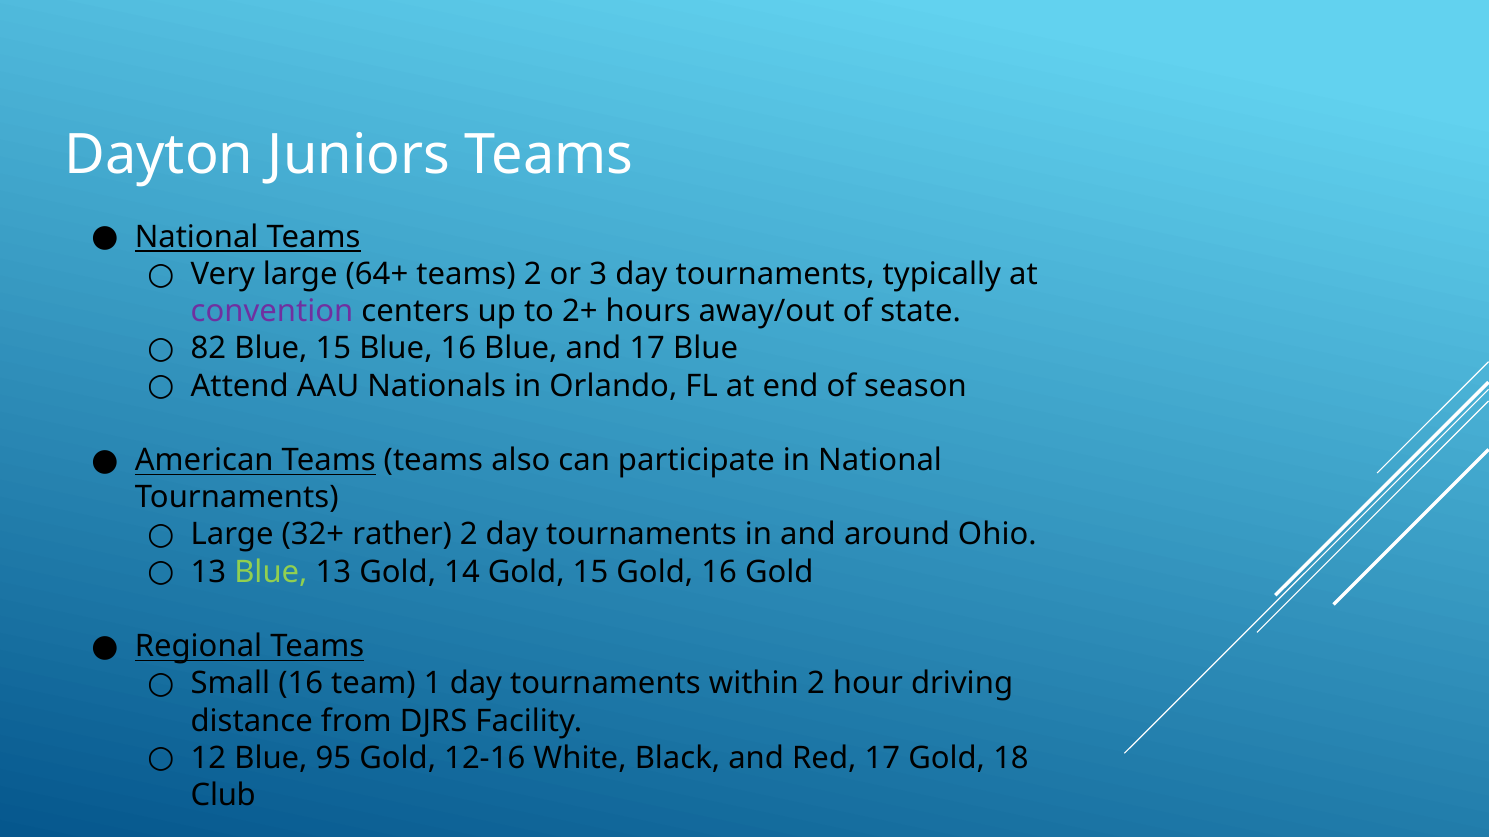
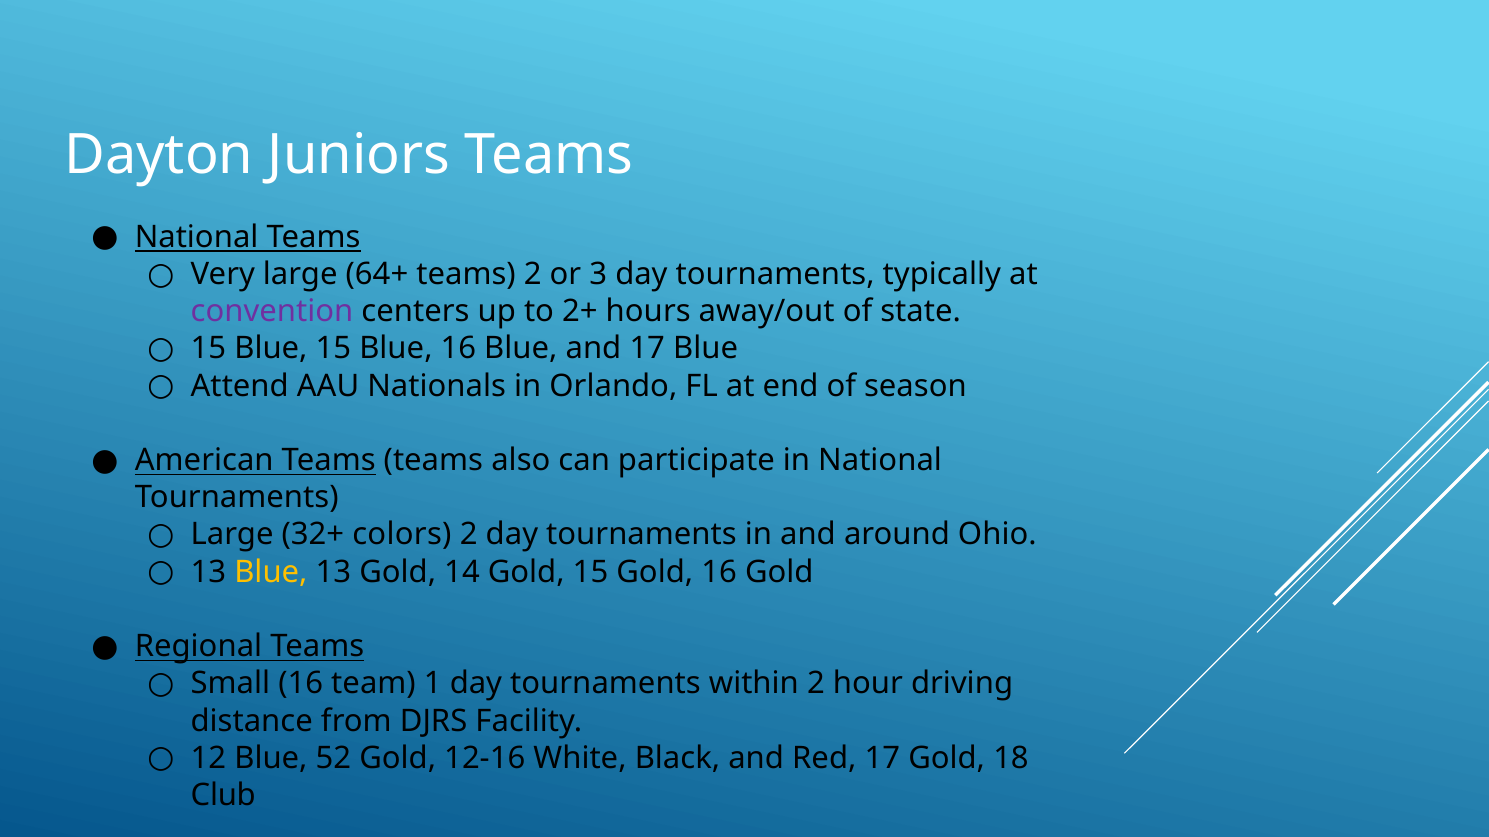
82 at (208, 349): 82 -> 15
rather: rather -> colors
Blue at (271, 572) colour: light green -> yellow
95: 95 -> 52
